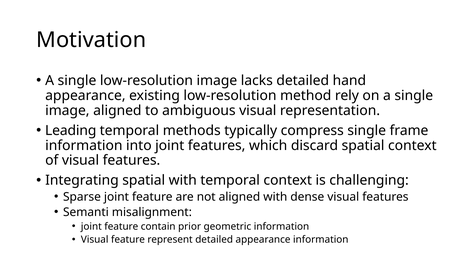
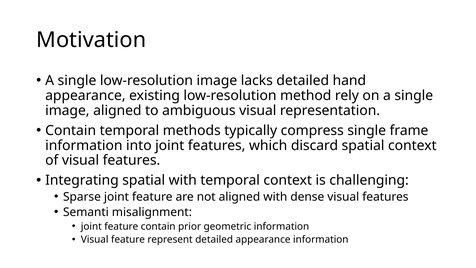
Leading at (71, 130): Leading -> Contain
